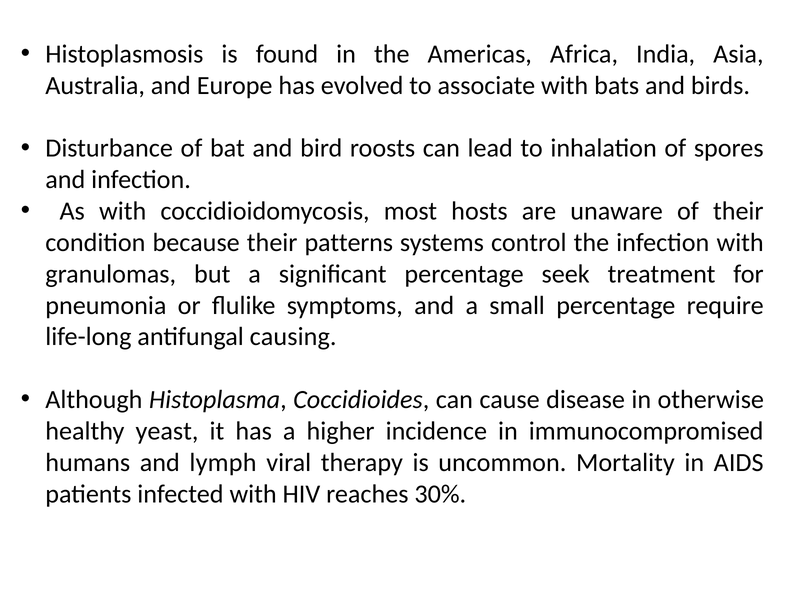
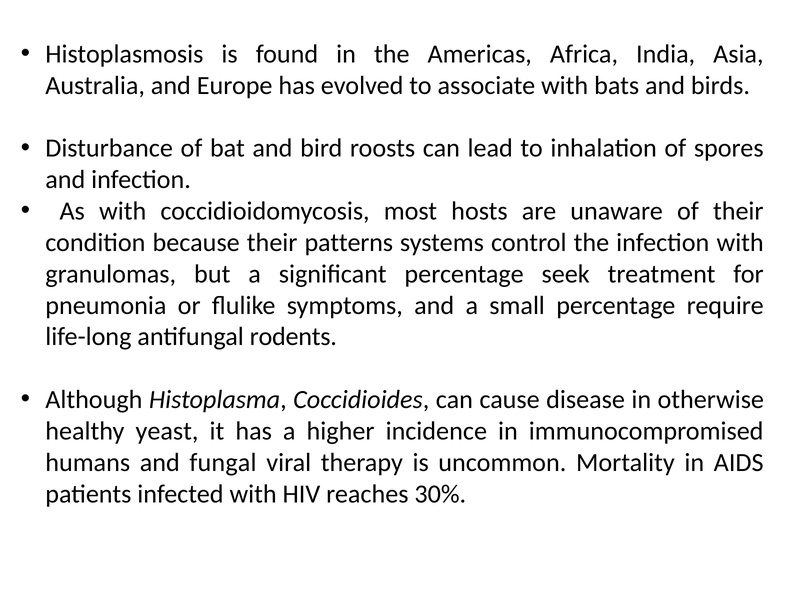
causing: causing -> rodents
lymph: lymph -> fungal
